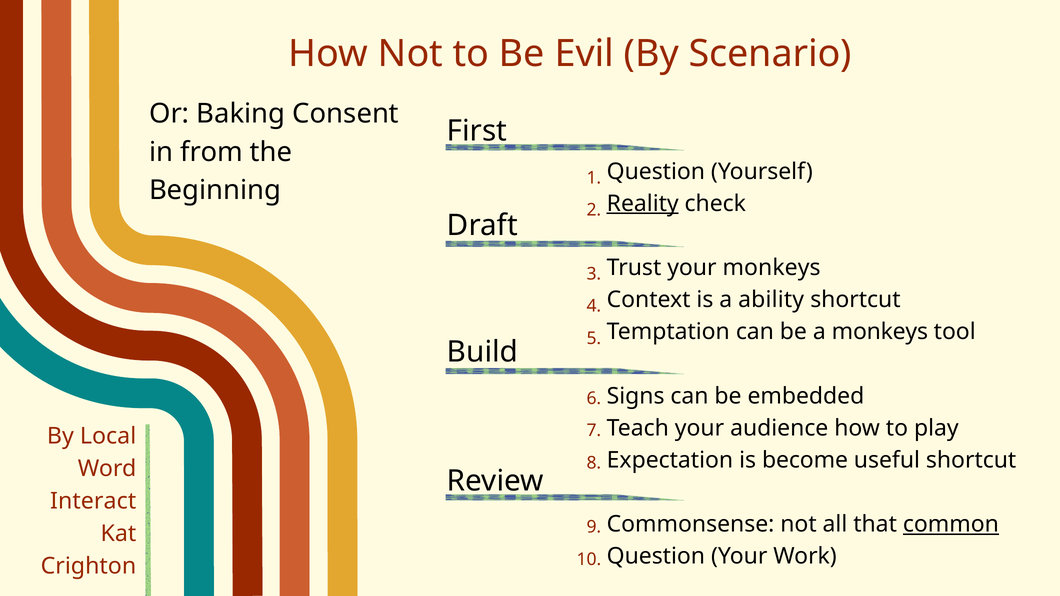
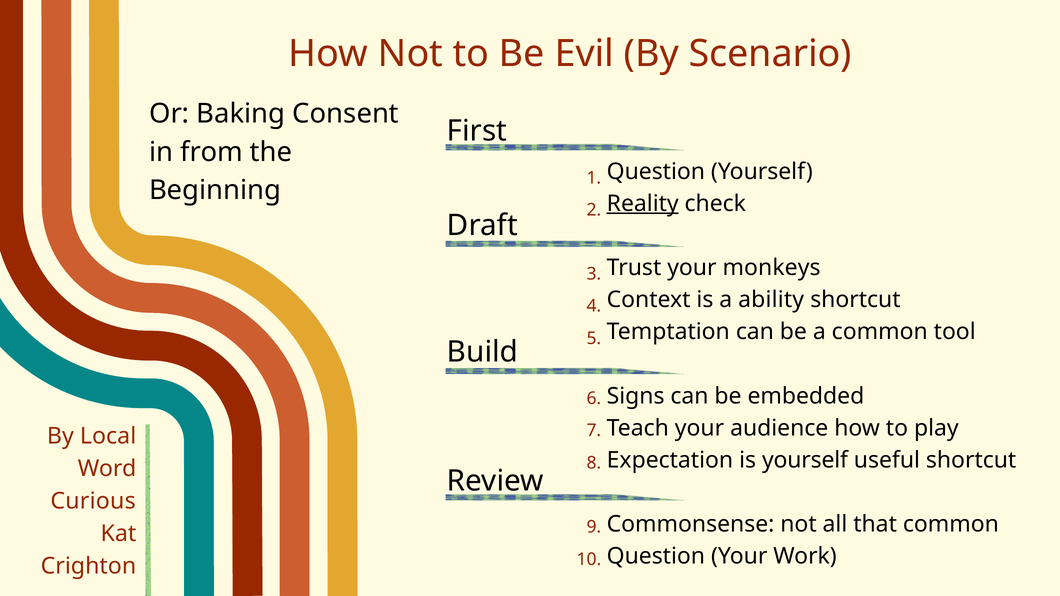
a monkeys: monkeys -> common
is become: become -> yourself
Interact: Interact -> Curious
common at (951, 525) underline: present -> none
